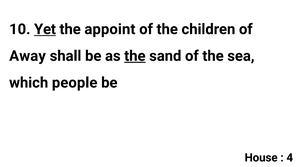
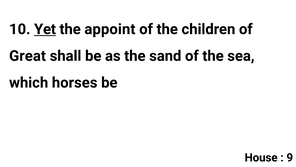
Away: Away -> Great
the at (135, 56) underline: present -> none
people: people -> horses
4: 4 -> 9
